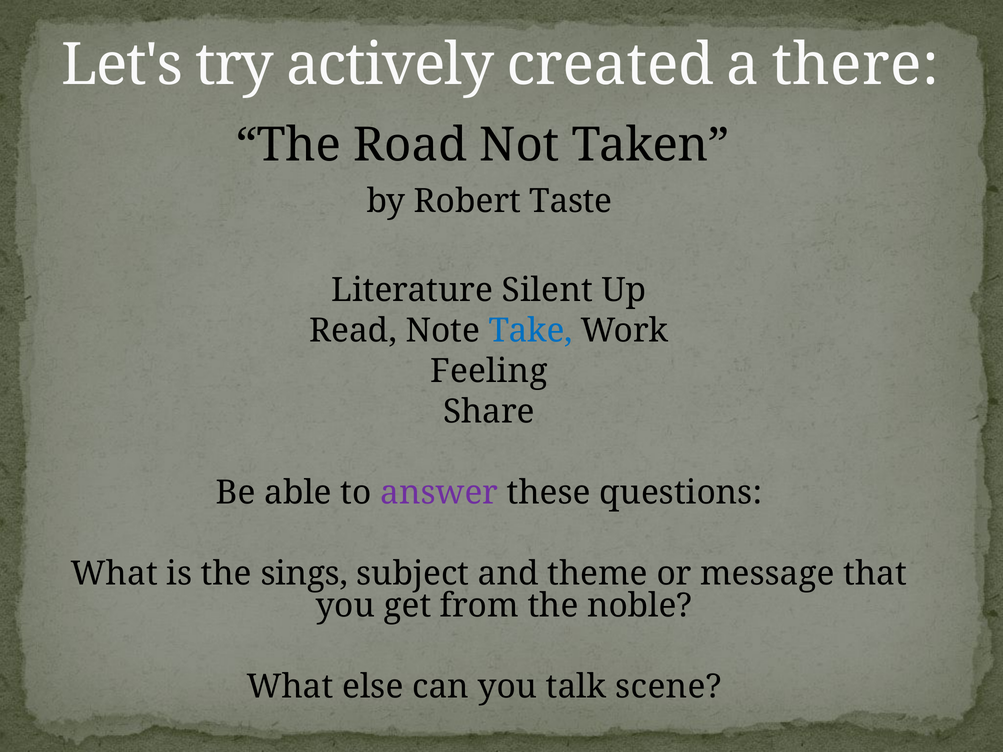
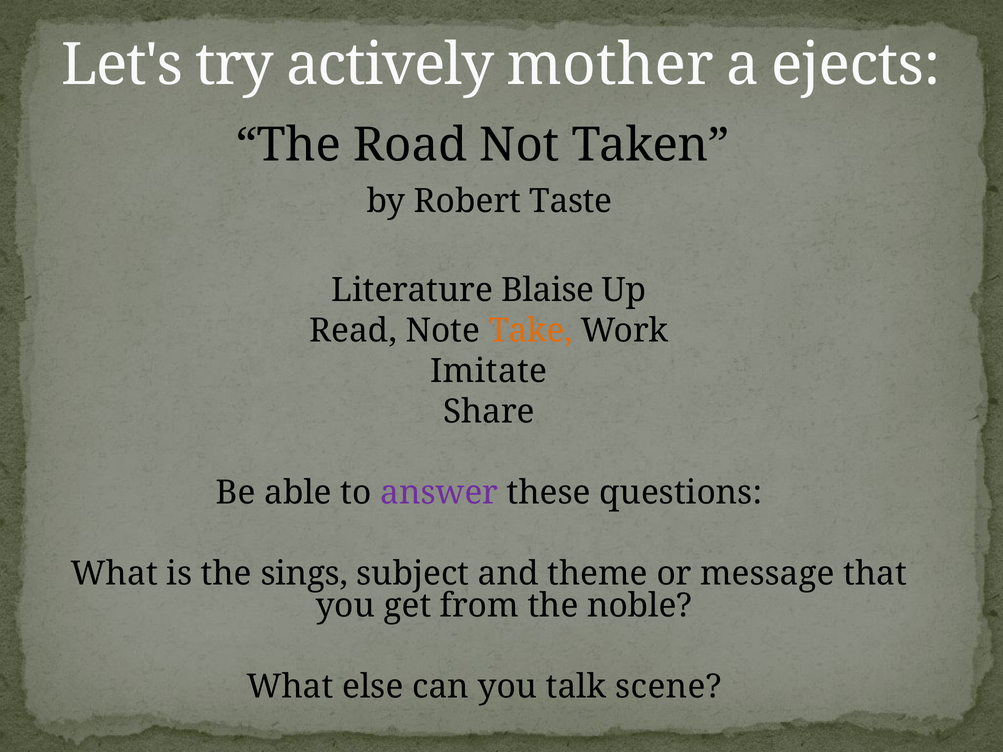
created: created -> mother
there: there -> ejects
Silent: Silent -> Blaise
Take colour: blue -> orange
Feeling: Feeling -> Imitate
